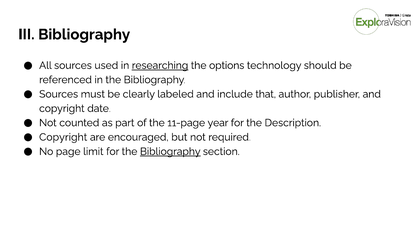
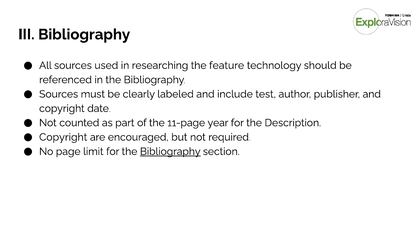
researching underline: present -> none
options: options -> feature
that: that -> test
